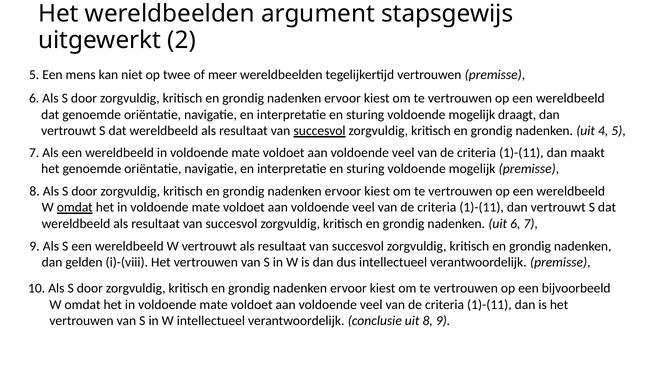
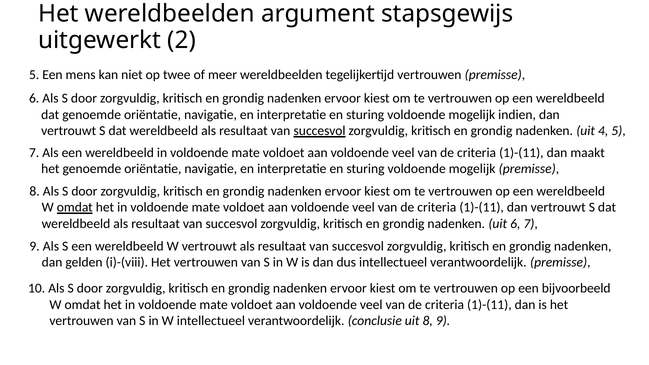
draagt: draagt -> indien
